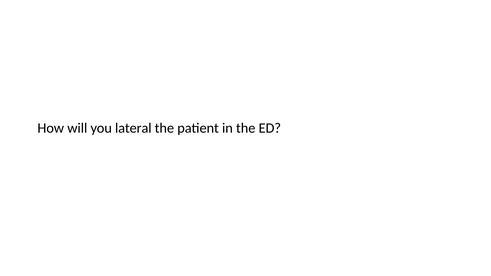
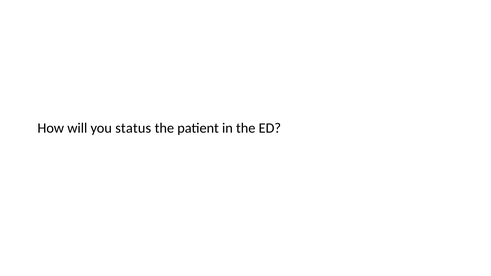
lateral: lateral -> status
